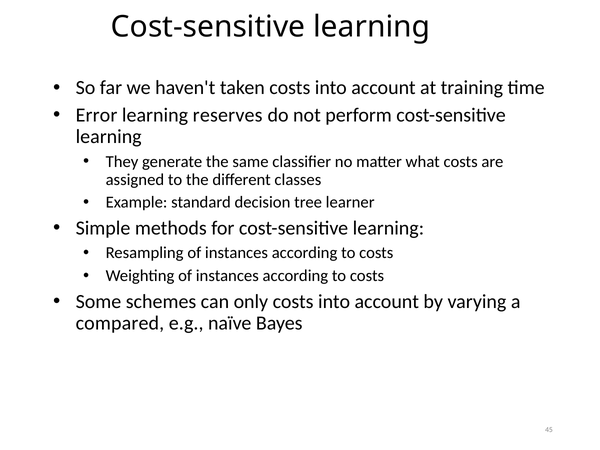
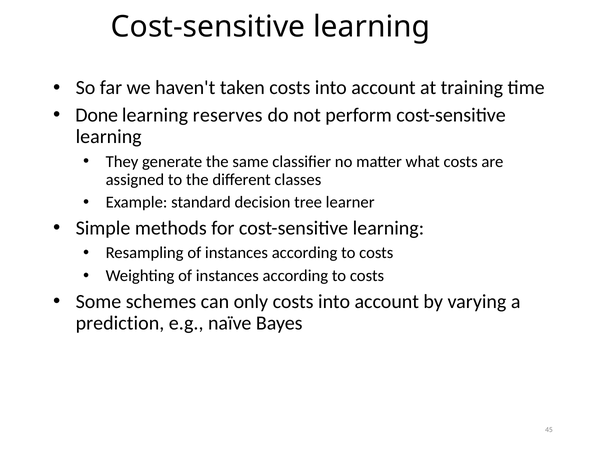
Error: Error -> Done
compared: compared -> prediction
